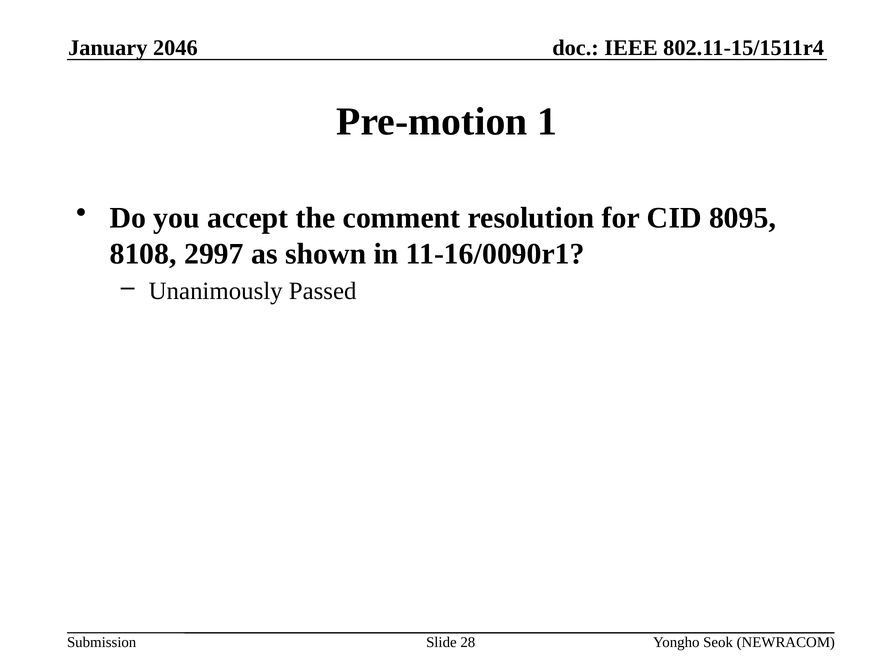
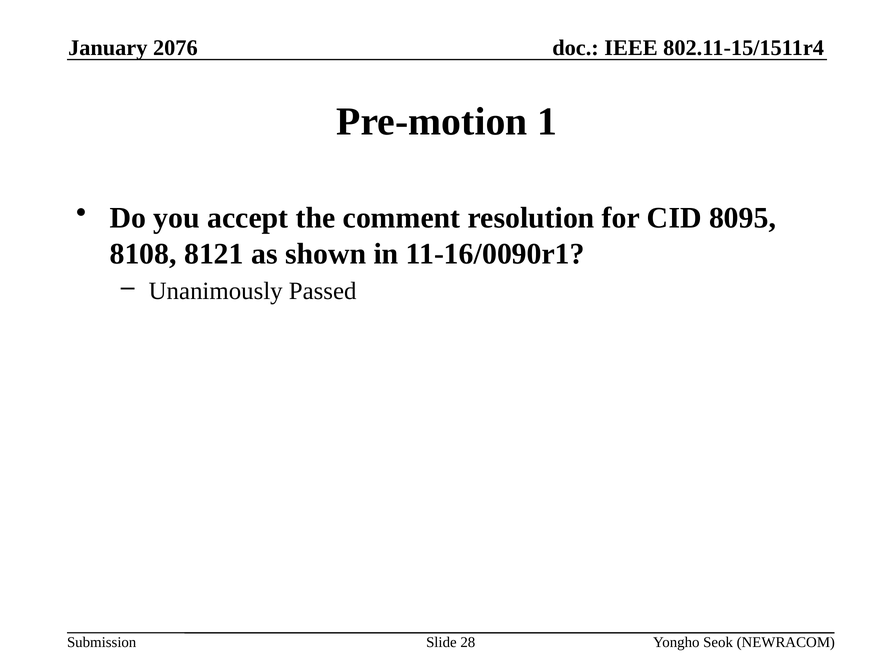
2046: 2046 -> 2076
2997: 2997 -> 8121
